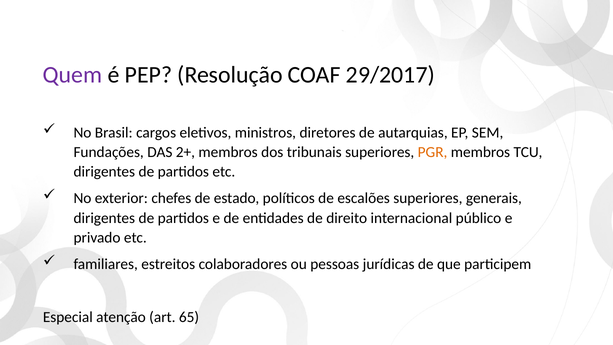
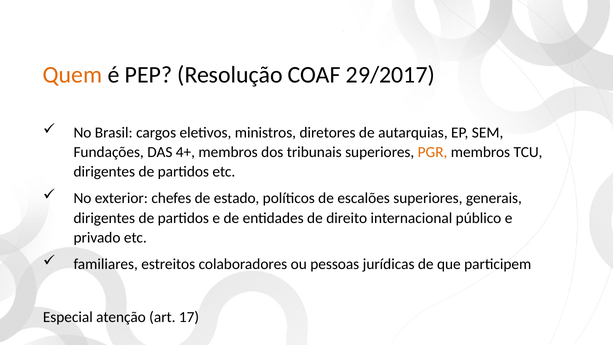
Quem colour: purple -> orange
2+: 2+ -> 4+
65: 65 -> 17
